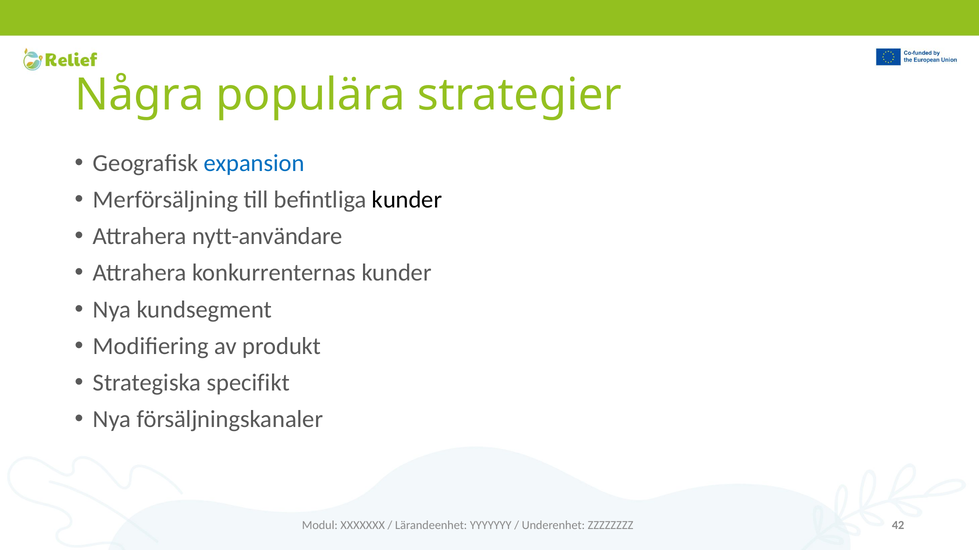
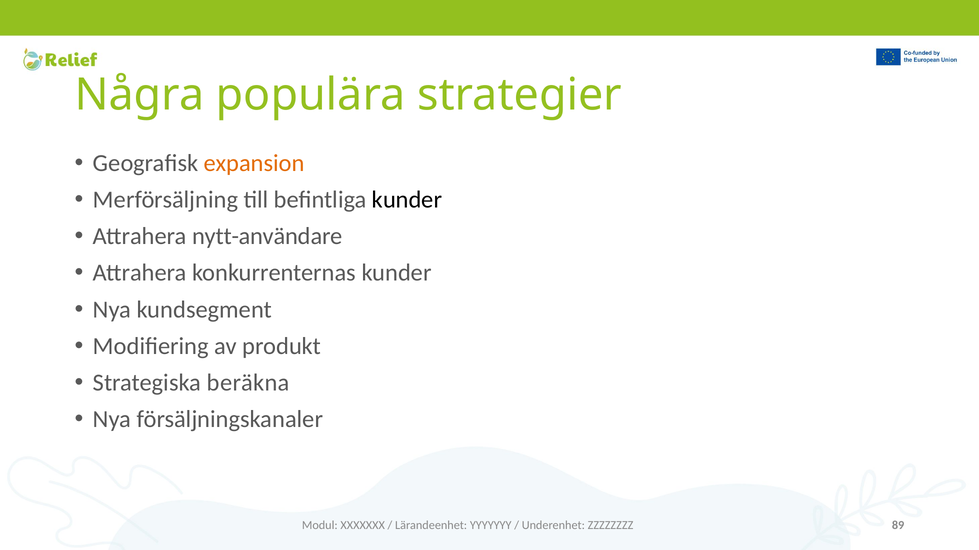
expansion colour: blue -> orange
specifikt: specifikt -> beräkna
42: 42 -> 89
